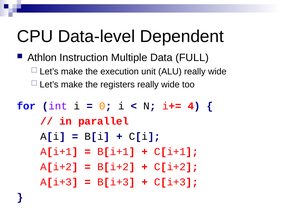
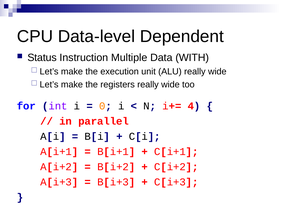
Athlon: Athlon -> Status
FULL: FULL -> WITH
